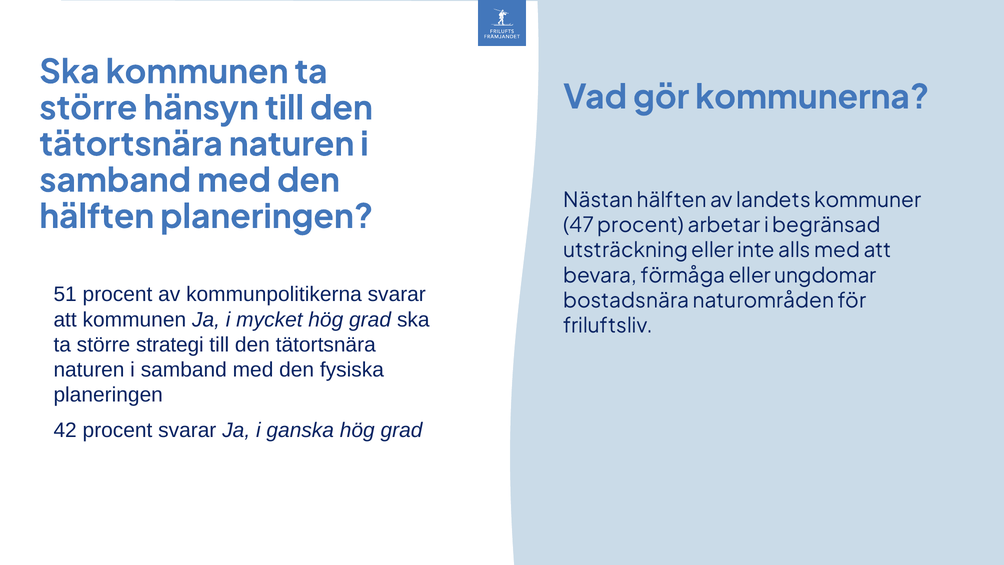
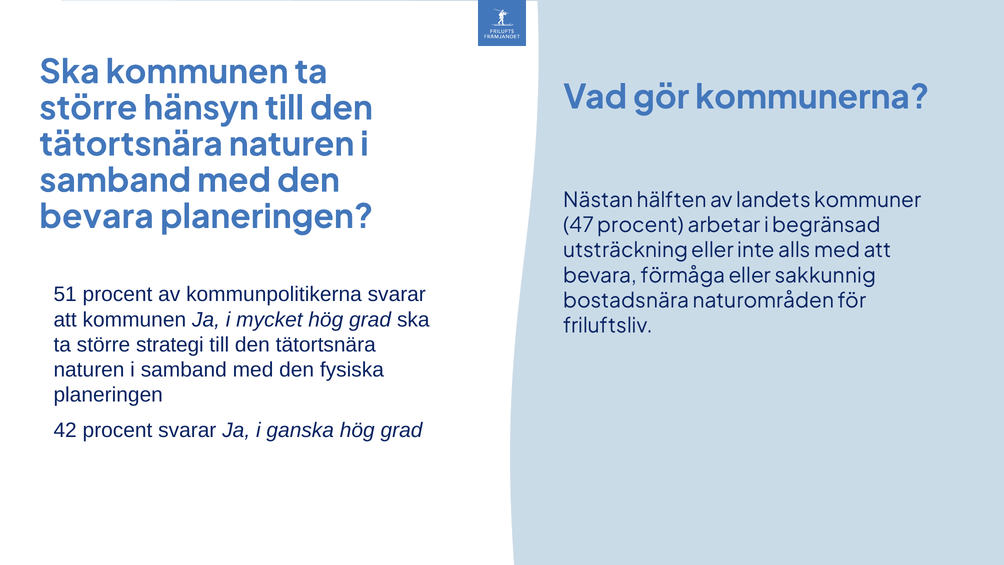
hälften at (97, 217): hälften -> bevara
ungdomar: ungdomar -> sakkunnig
